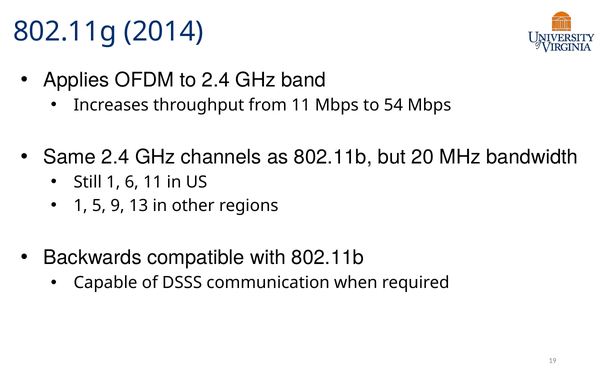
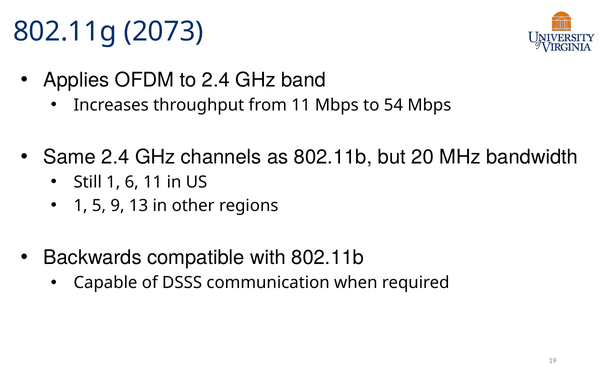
2014: 2014 -> 2073
